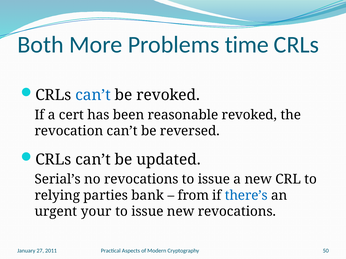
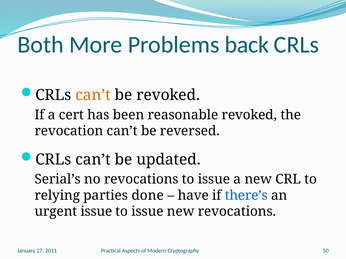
time: time -> back
can’t at (93, 95) colour: blue -> orange
bank: bank -> done
from: from -> have
urgent your: your -> issue
